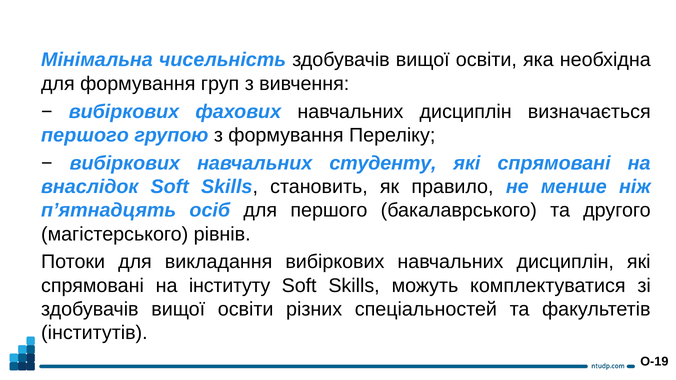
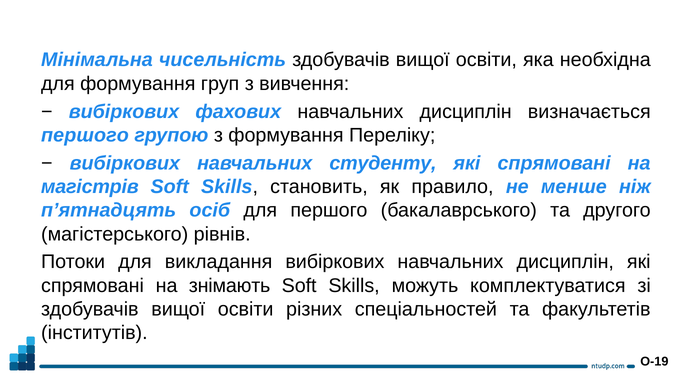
внаслідок: внаслідок -> магістрів
інституту: інституту -> знімають
